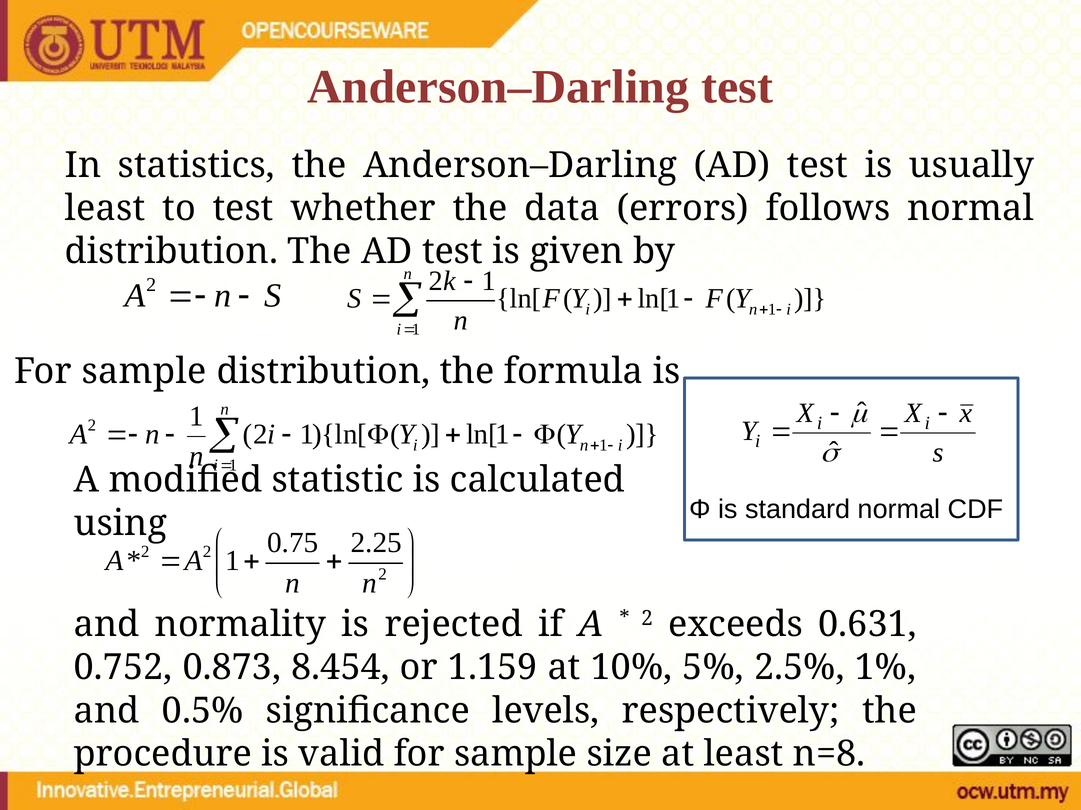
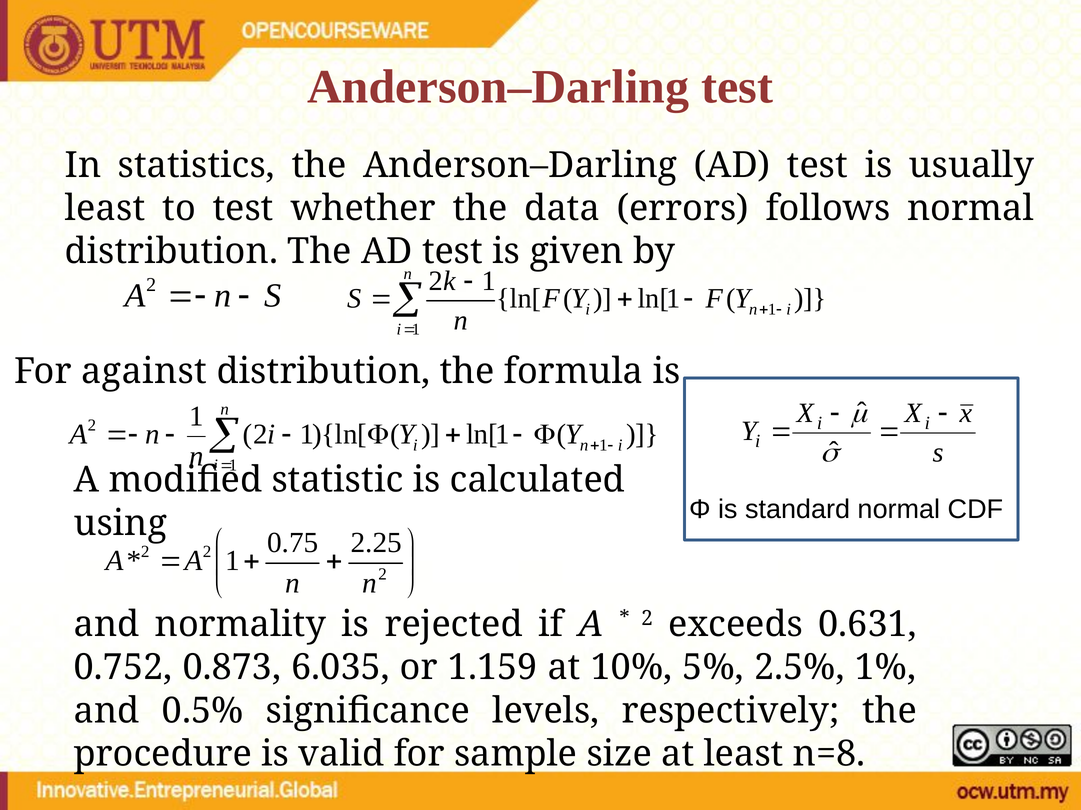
sample at (144, 372): sample -> against
8.454: 8.454 -> 6.035
